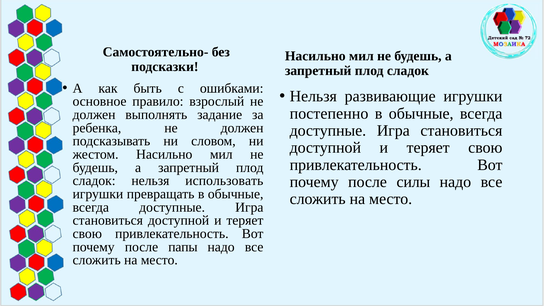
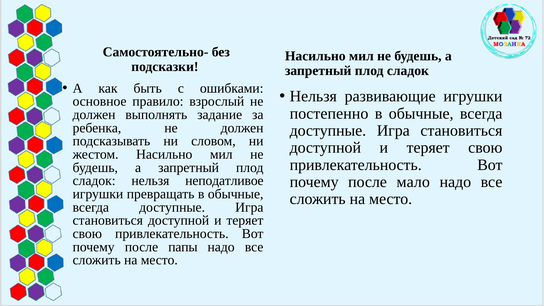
использовать: использовать -> неподатливое
силы: силы -> мало
